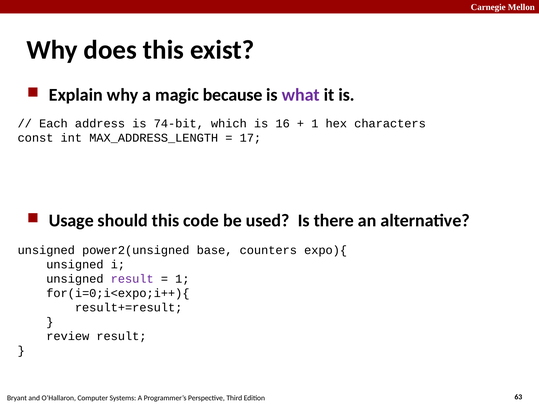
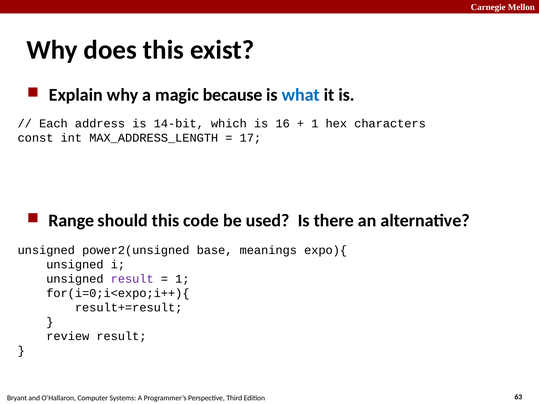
what colour: purple -> blue
74-bit: 74-bit -> 14-bit
Usage: Usage -> Range
counters: counters -> meanings
